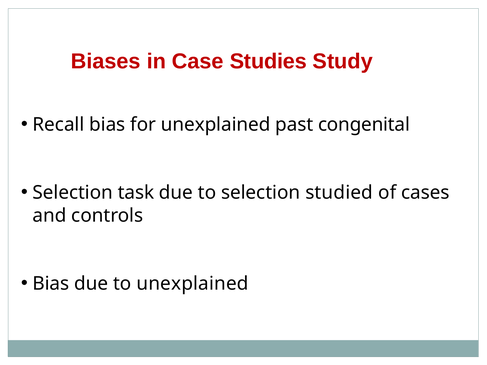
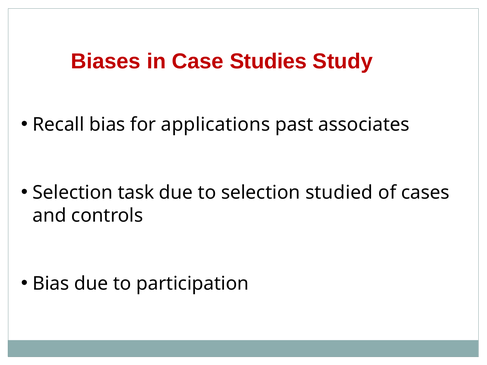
for unexplained: unexplained -> applications
congenital: congenital -> associates
to unexplained: unexplained -> participation
